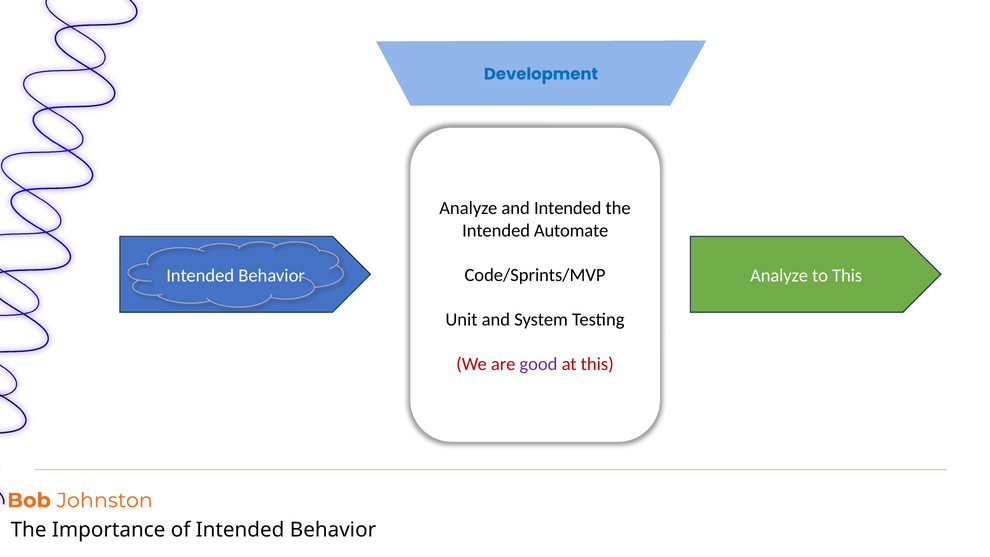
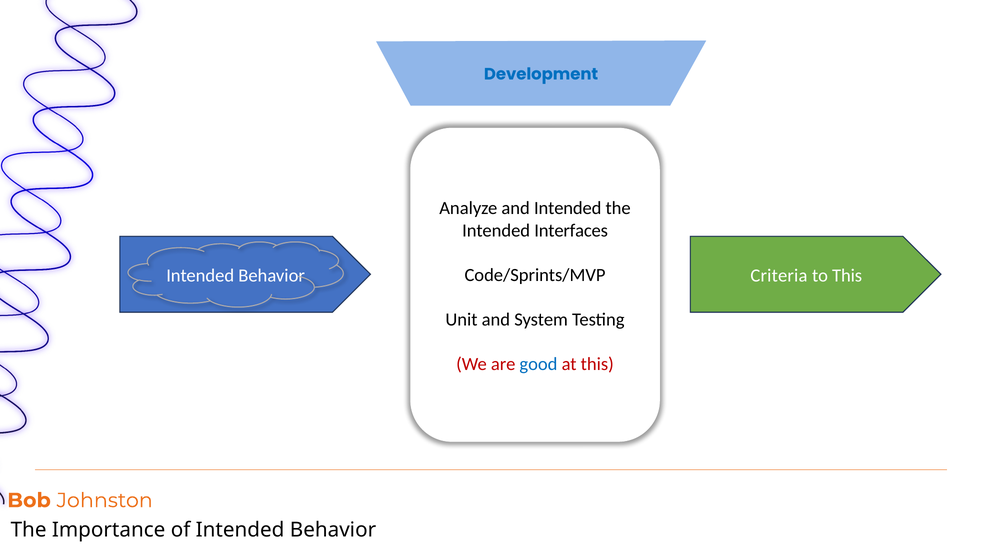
Automate: Automate -> Interfaces
Analyze at (779, 275): Analyze -> Criteria
good colour: purple -> blue
